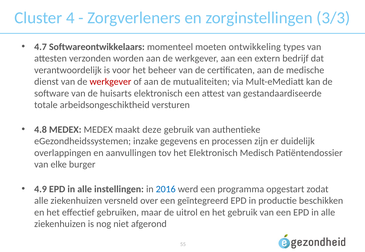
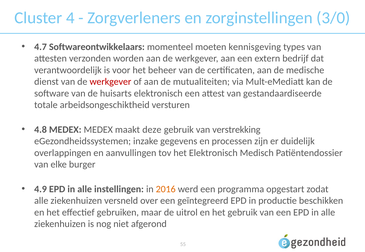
3/3: 3/3 -> 3/0
ontwikkeling: ontwikkeling -> kennisgeving
authentieke: authentieke -> verstrekking
2016 colour: blue -> orange
